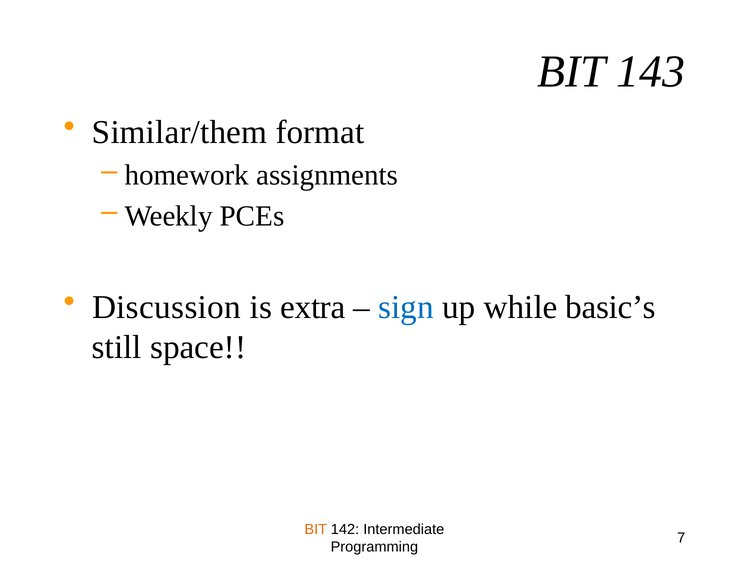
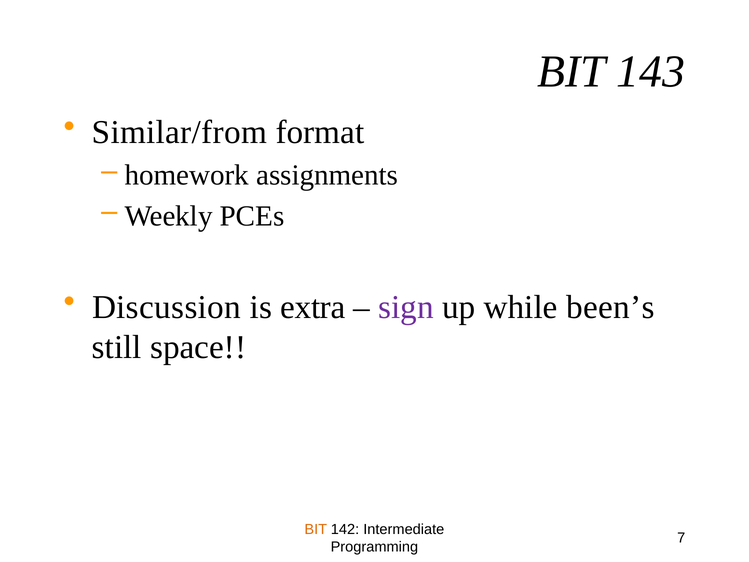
Similar/them: Similar/them -> Similar/from
sign colour: blue -> purple
basic’s: basic’s -> been’s
